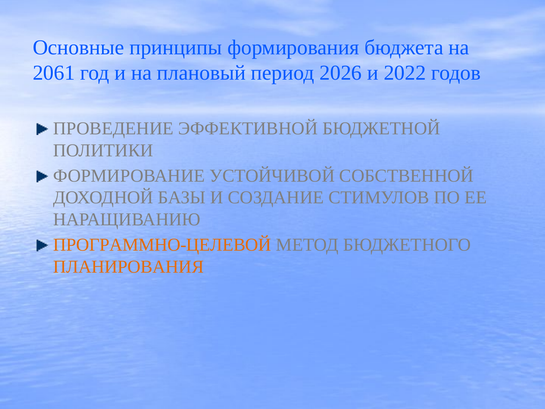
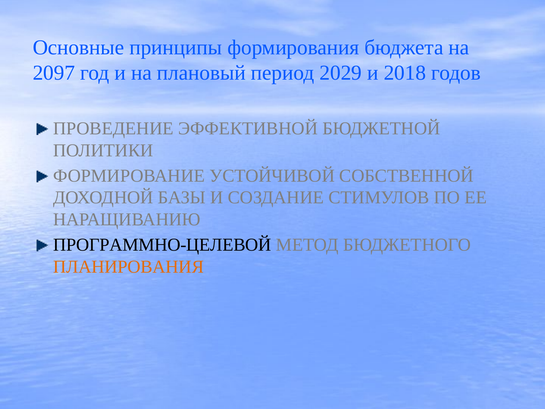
2061: 2061 -> 2097
2026: 2026 -> 2029
2022: 2022 -> 2018
ПРОГРАММНО-ЦЕЛЕВОЙ colour: orange -> black
